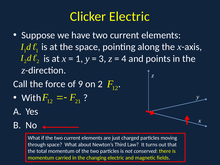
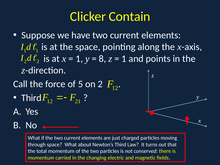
Clicker Electric: Electric -> Contain
3: 3 -> 8
4 at (124, 59): 4 -> 1
9: 9 -> 5
With at (31, 98): With -> Third
